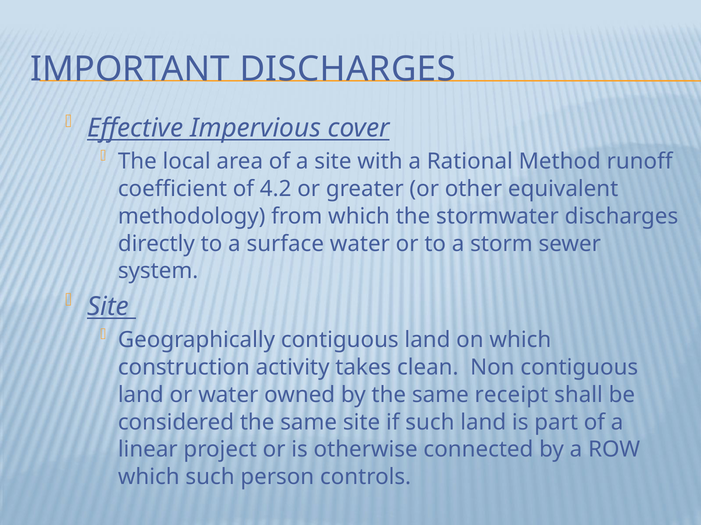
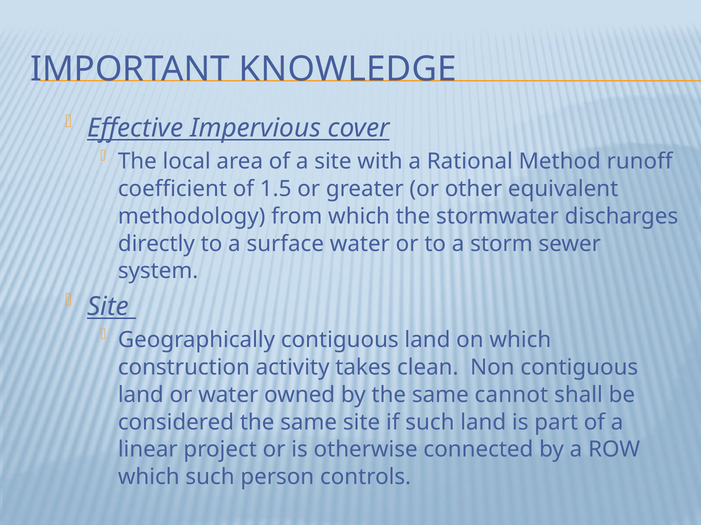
IMPORTANT DISCHARGES: DISCHARGES -> KNOWLEDGE
4.2: 4.2 -> 1.5
receipt: receipt -> cannot
